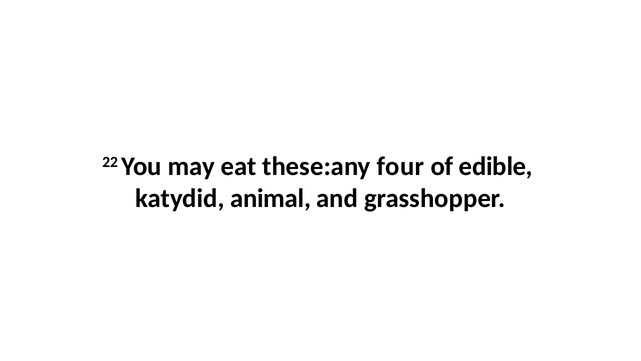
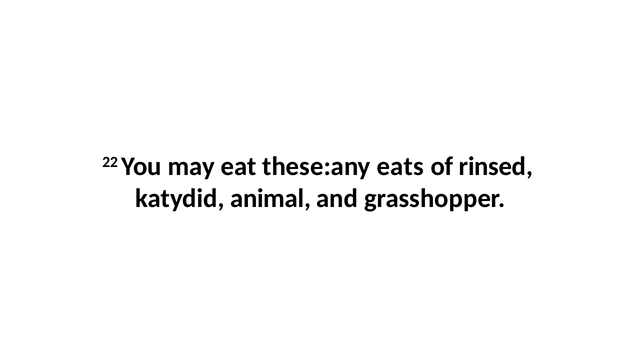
four: four -> eats
edible: edible -> rinsed
